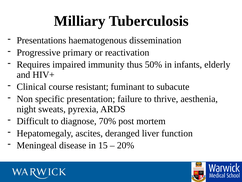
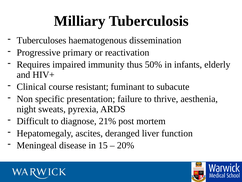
Presentations: Presentations -> Tuberculoses
70%: 70% -> 21%
